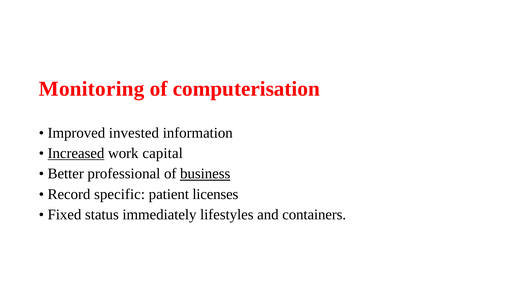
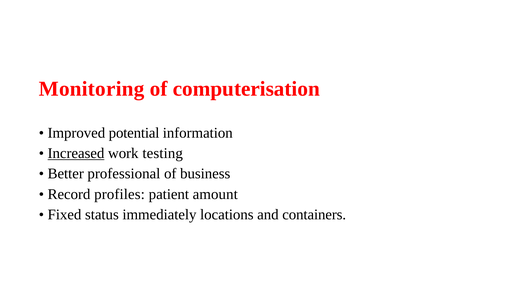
invested: invested -> potential
capital: capital -> testing
business underline: present -> none
specific: specific -> profiles
licenses: licenses -> amount
lifestyles: lifestyles -> locations
